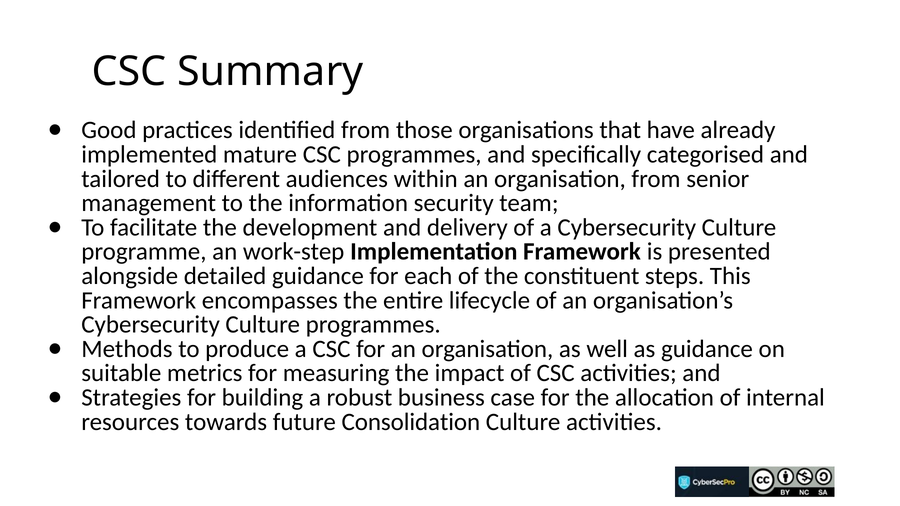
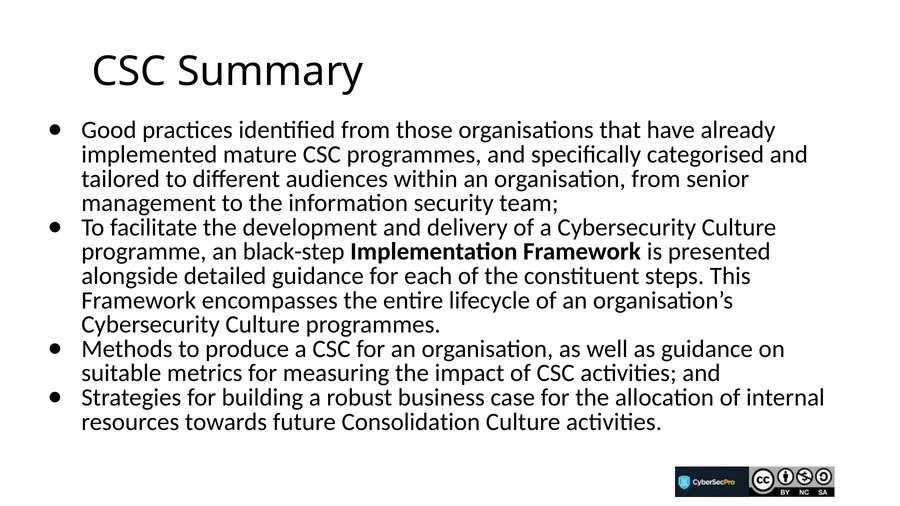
work-step: work-step -> black-step
